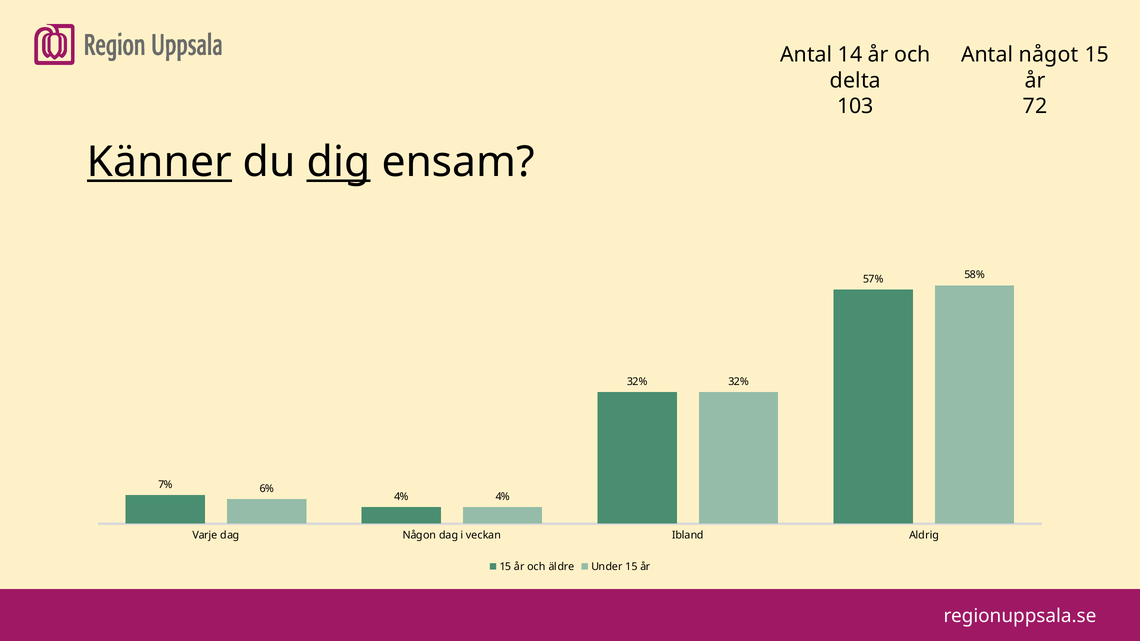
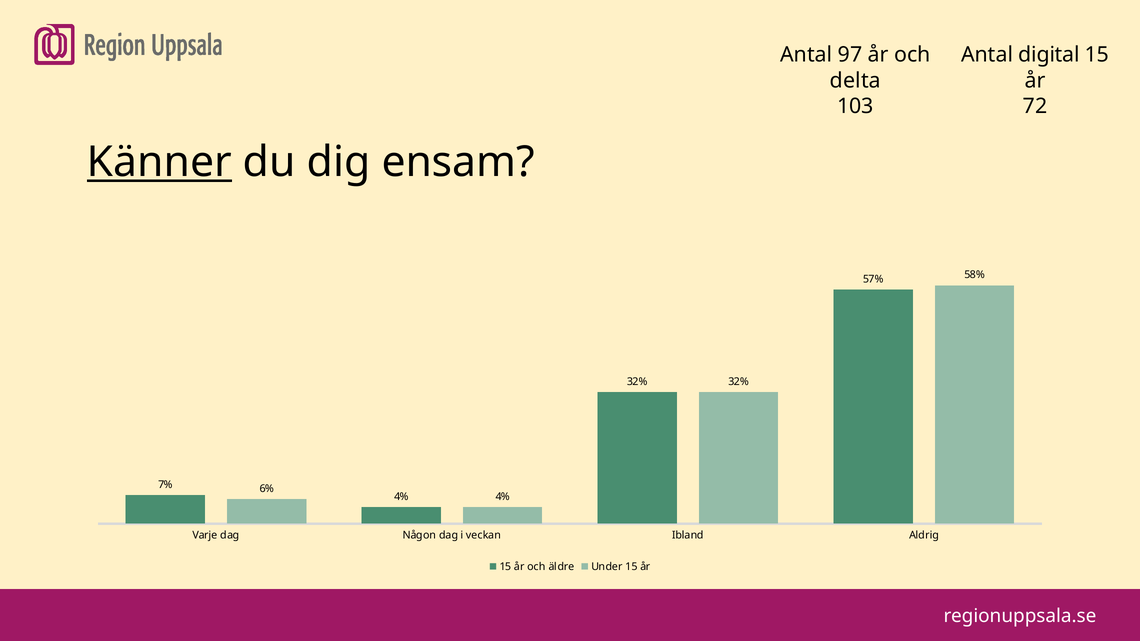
14: 14 -> 97
något: något -> digital
dig underline: present -> none
